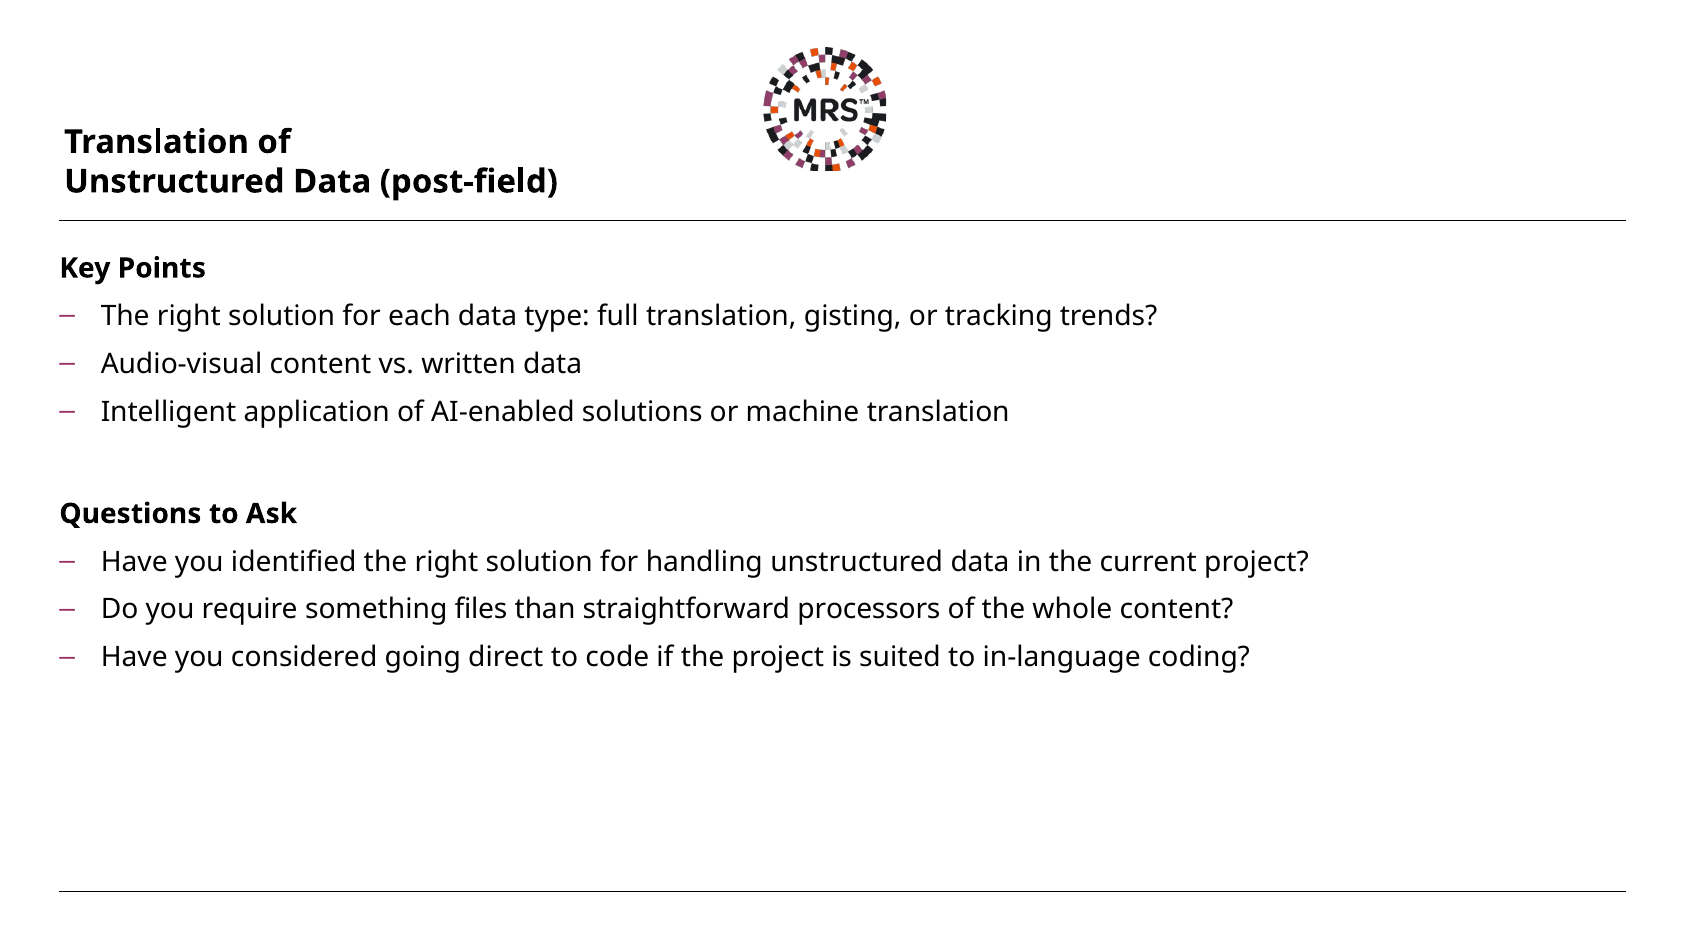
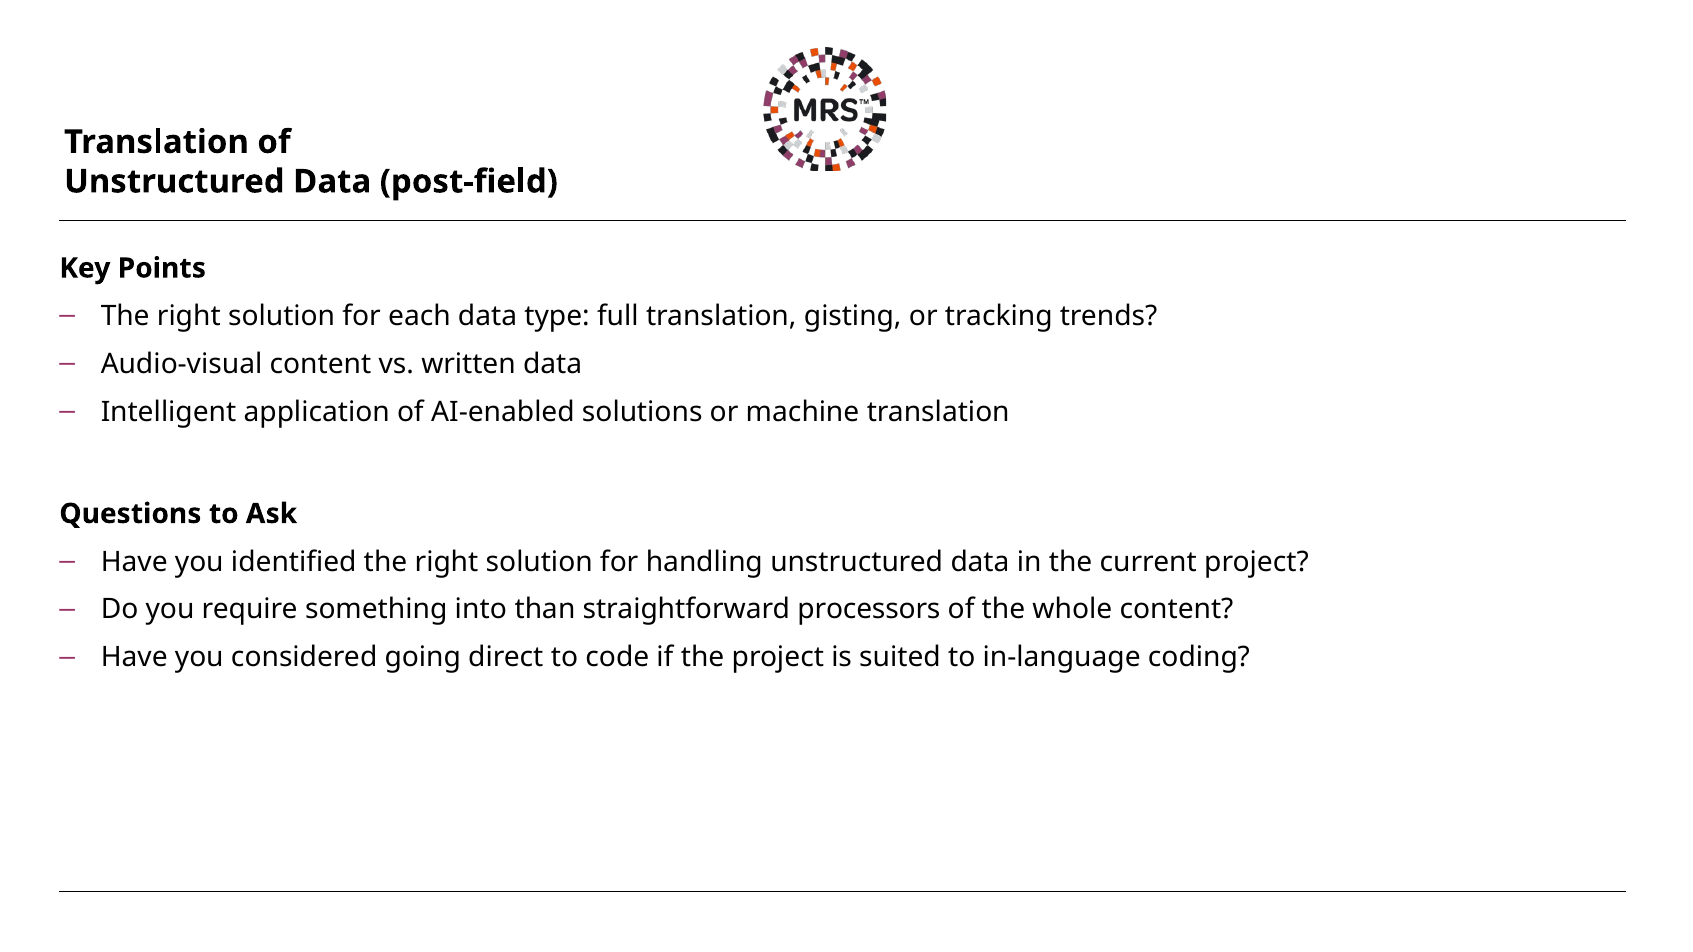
files: files -> into
